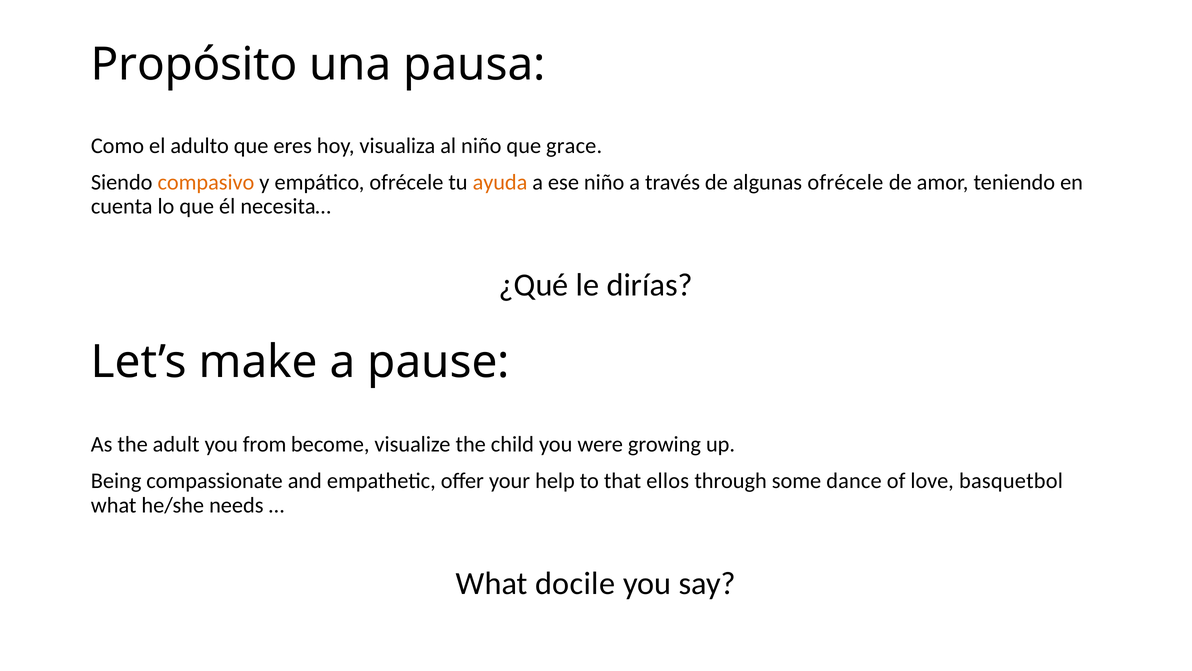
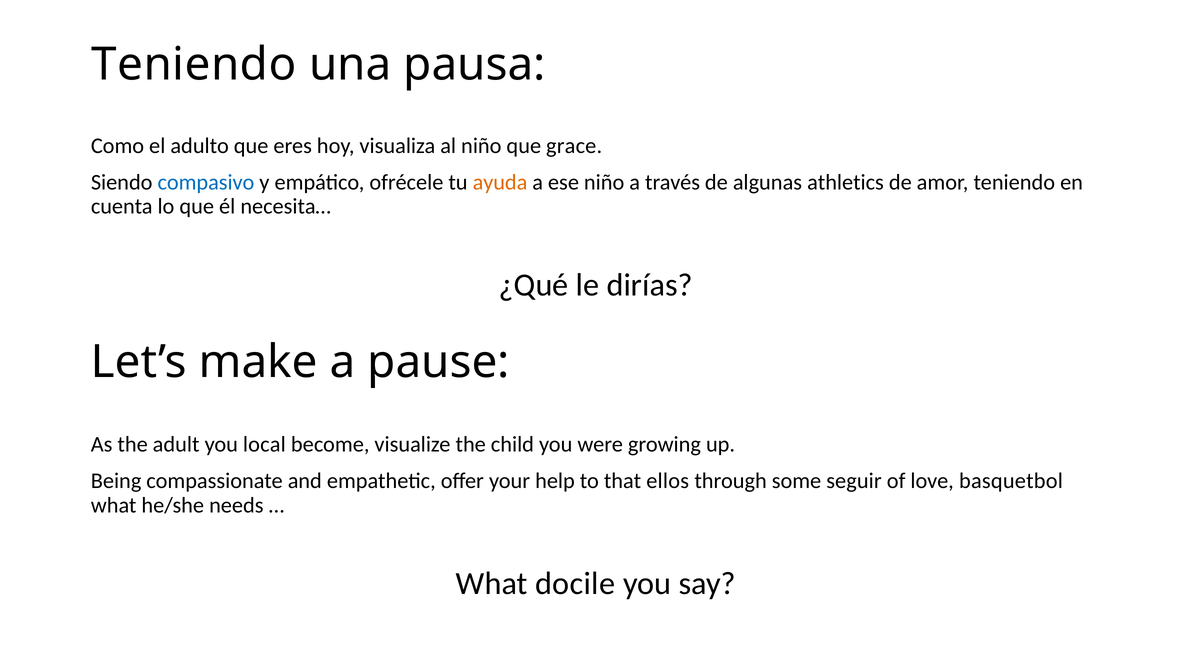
Propósito at (194, 65): Propósito -> Teniendo
compasivo colour: orange -> blue
algunas ofrécele: ofrécele -> athletics
from: from -> local
dance: dance -> seguir
